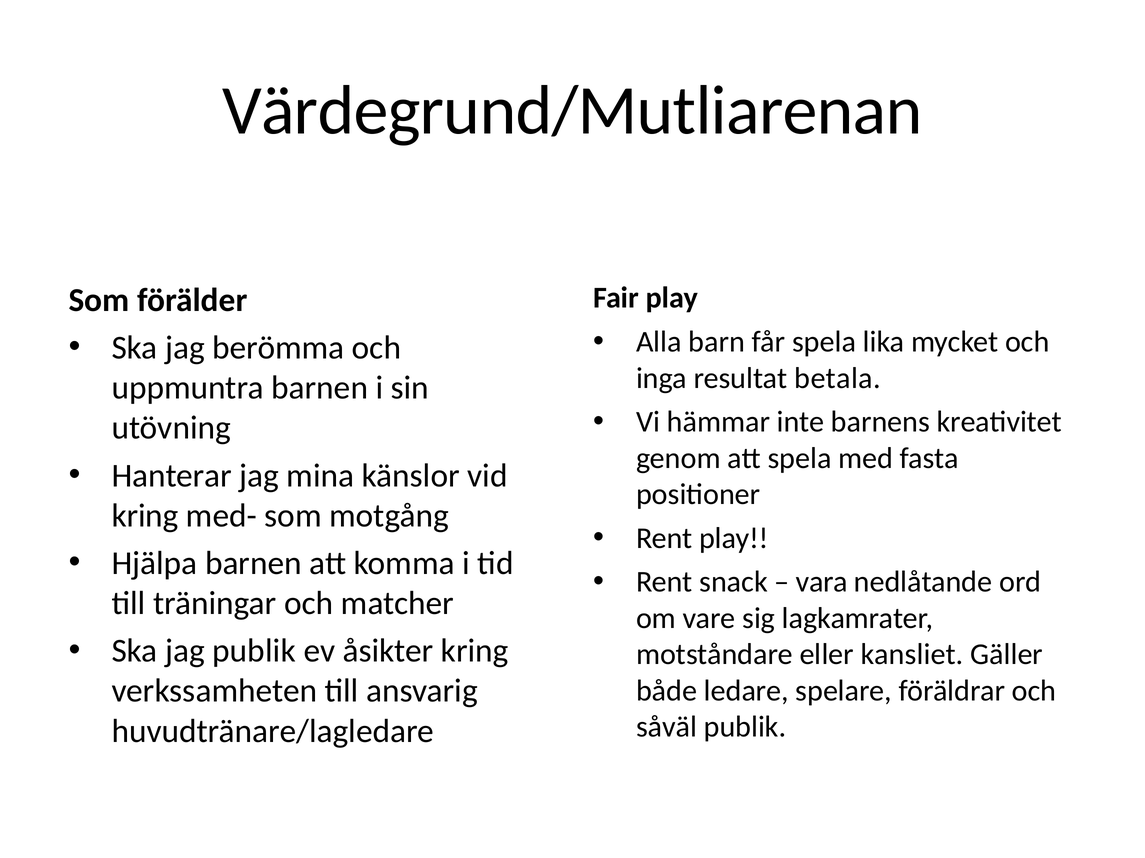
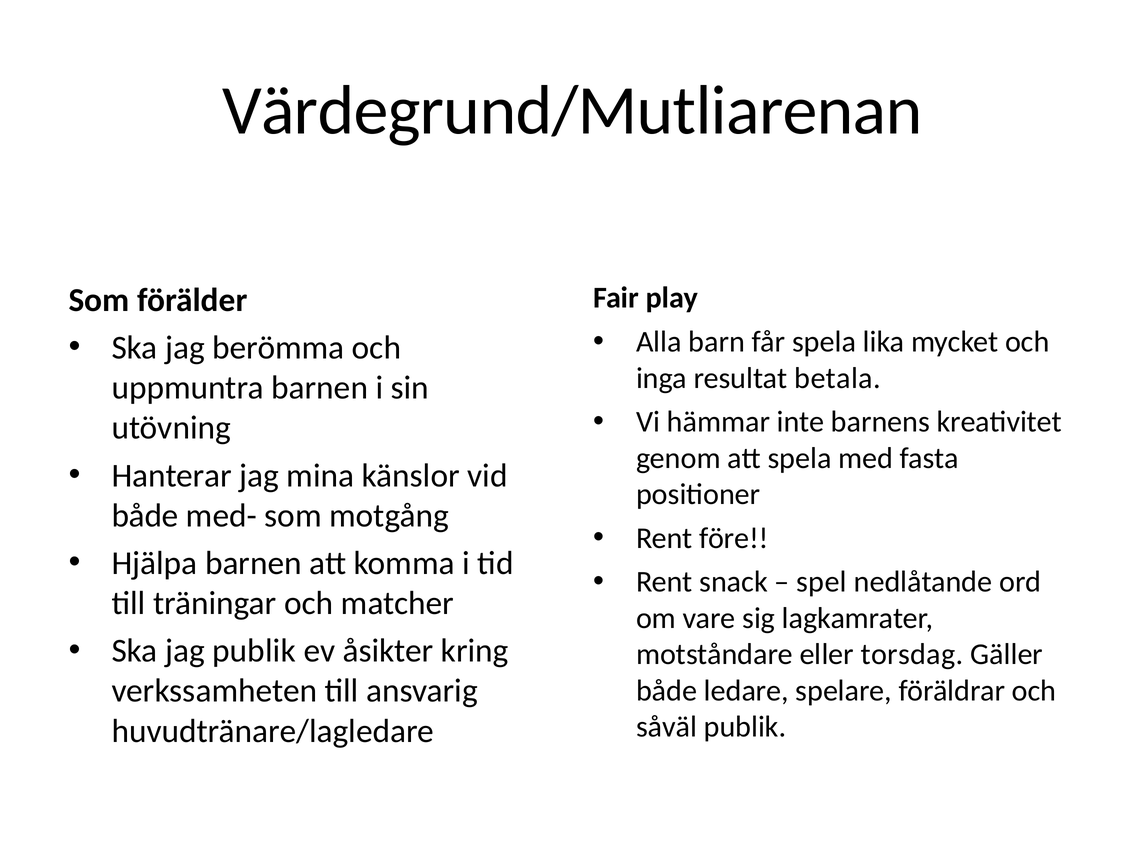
kring at (145, 516): kring -> både
Rent play: play -> före
vara: vara -> spel
kansliet: kansliet -> torsdag
